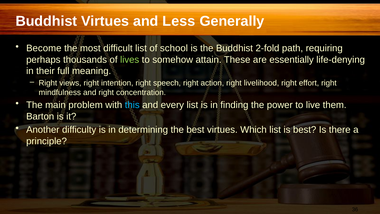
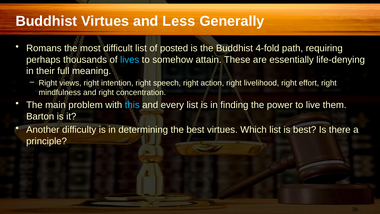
Become: Become -> Romans
school: school -> posted
2-fold: 2-fold -> 4-fold
lives colour: light green -> light blue
